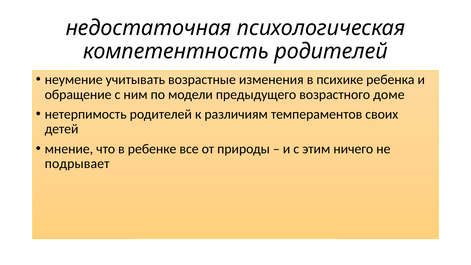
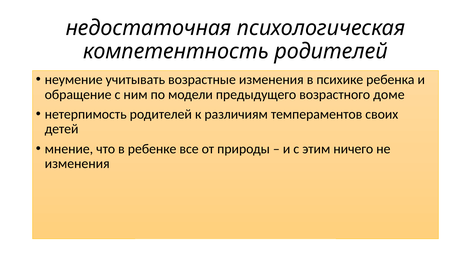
подрывает at (77, 164): подрывает -> изменения
